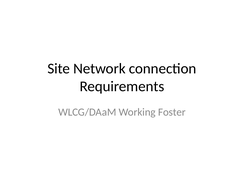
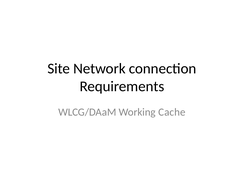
Foster: Foster -> Cache
